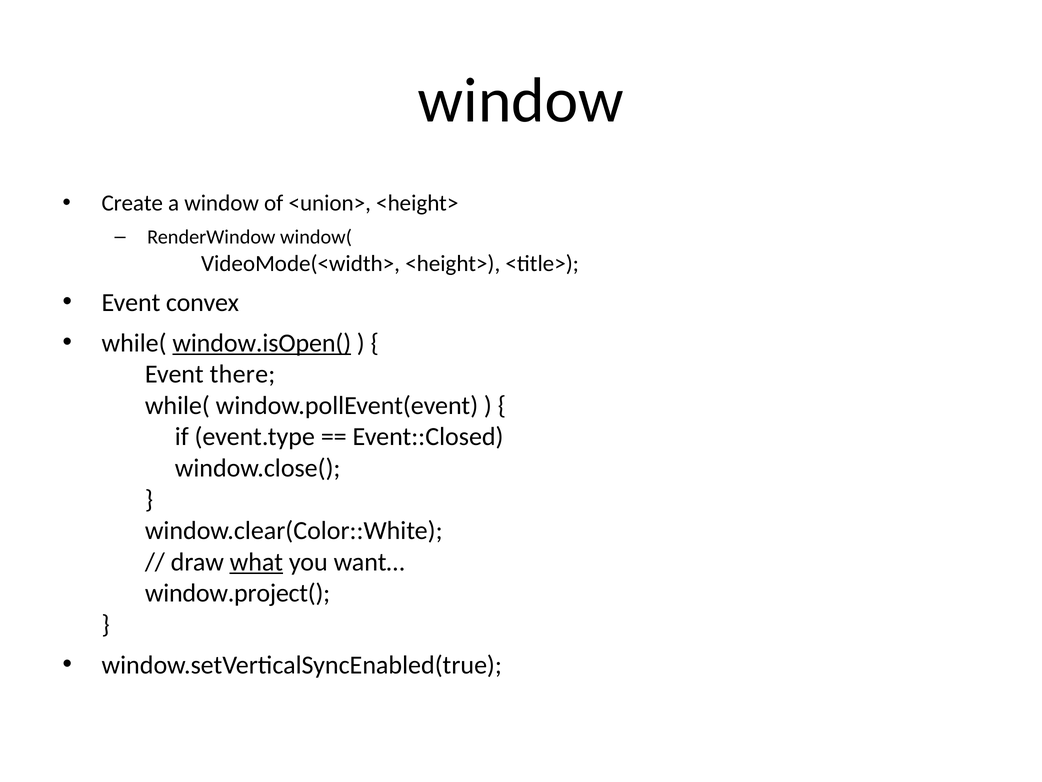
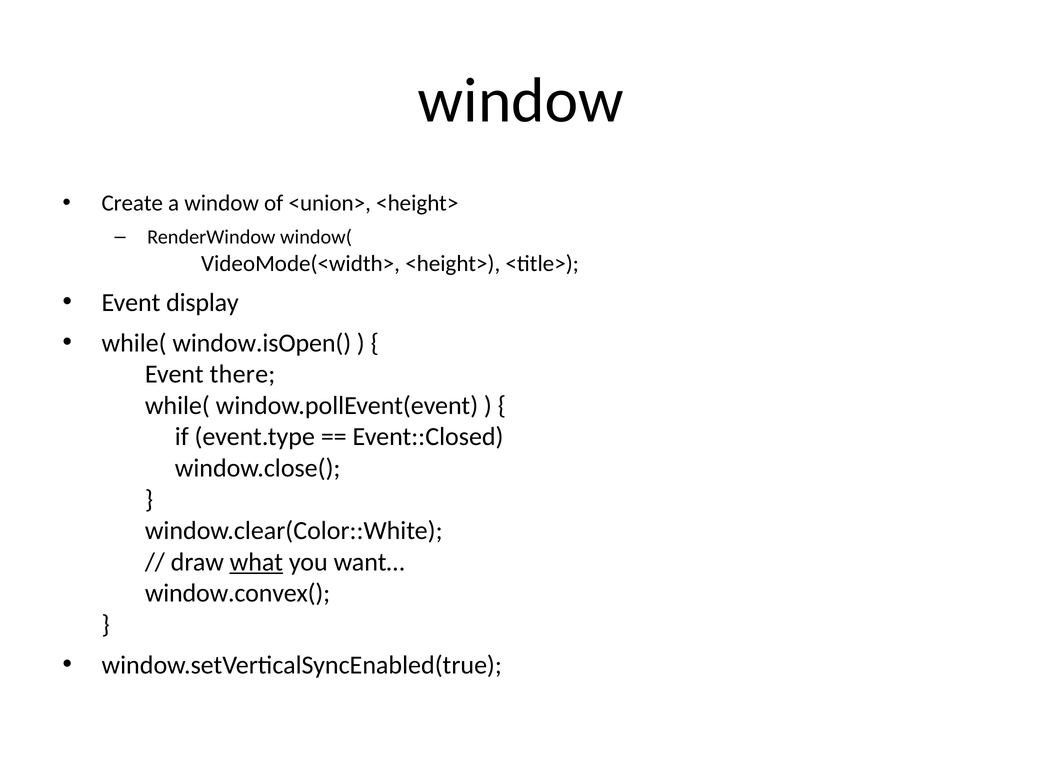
convex: convex -> display
window.isOpen( underline: present -> none
window.project(: window.project( -> window.convex(
